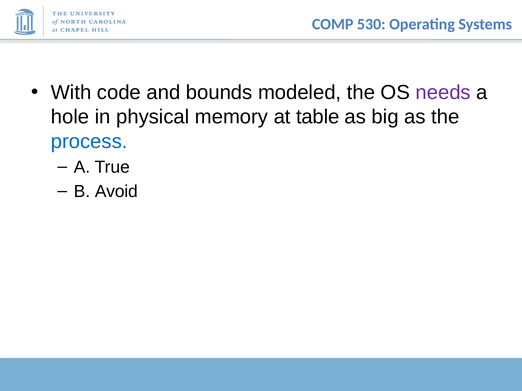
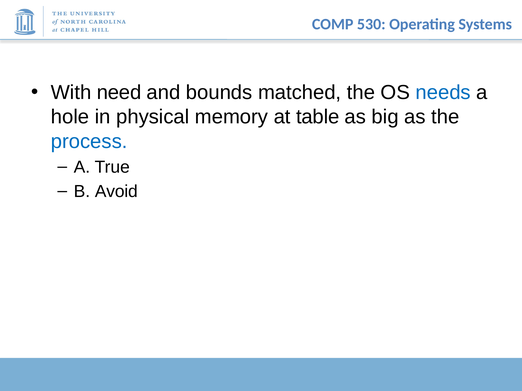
code: code -> need
modeled: modeled -> matched
needs colour: purple -> blue
